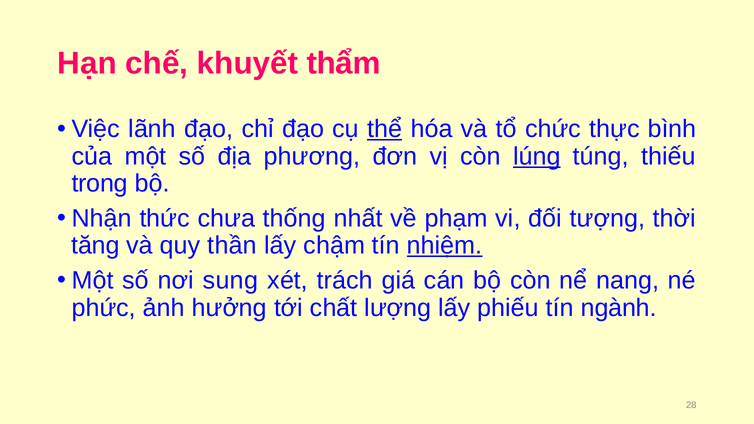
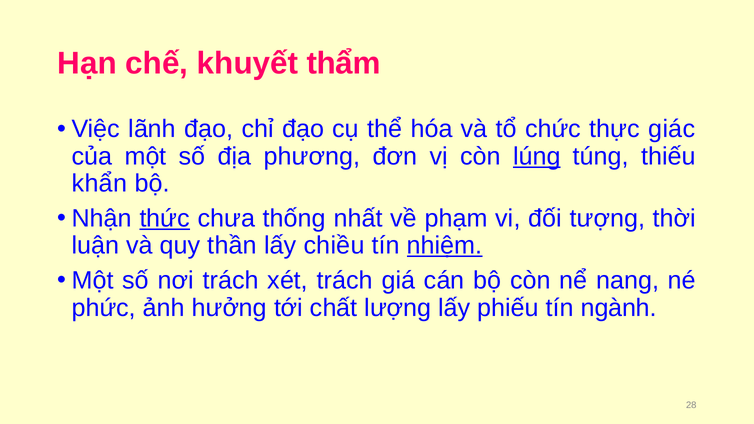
thể underline: present -> none
bình: bình -> giác
trong: trong -> khẩn
thức underline: none -> present
tăng: tăng -> luận
chậm: chậm -> chiều
nơi sung: sung -> trách
